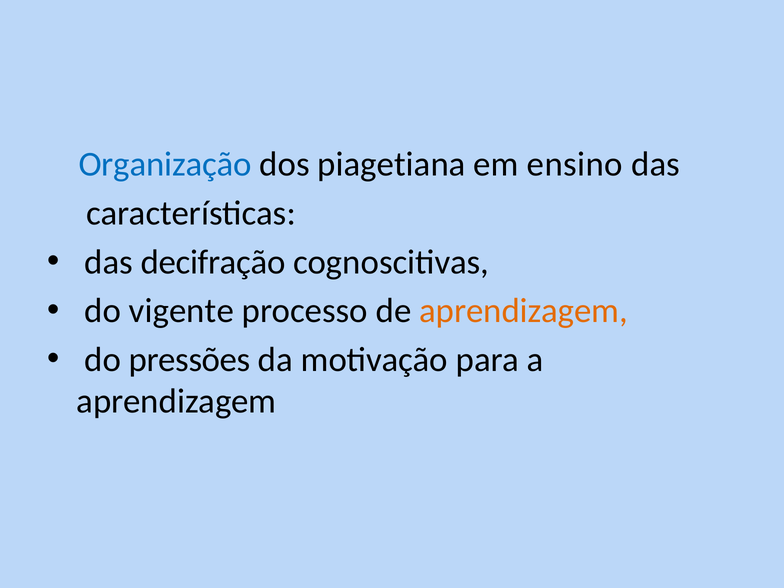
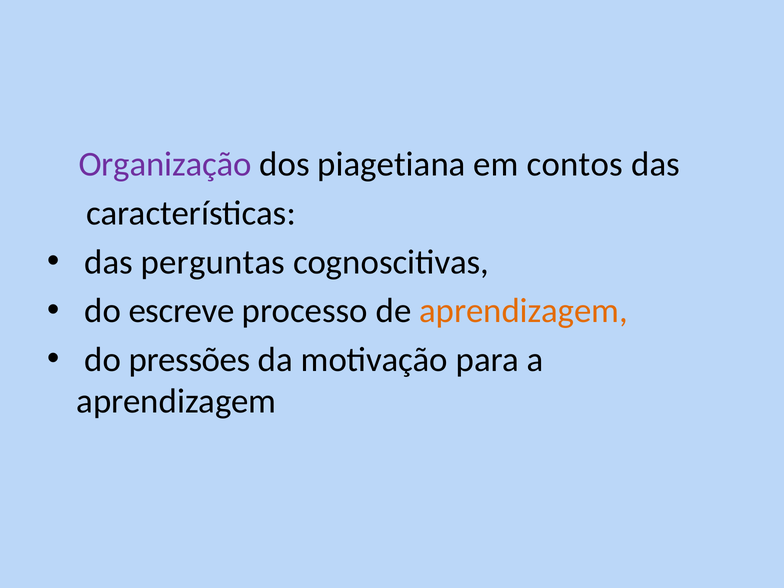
Organização colour: blue -> purple
ensino: ensino -> contos
decifração: decifração -> perguntas
vigente: vigente -> escreve
